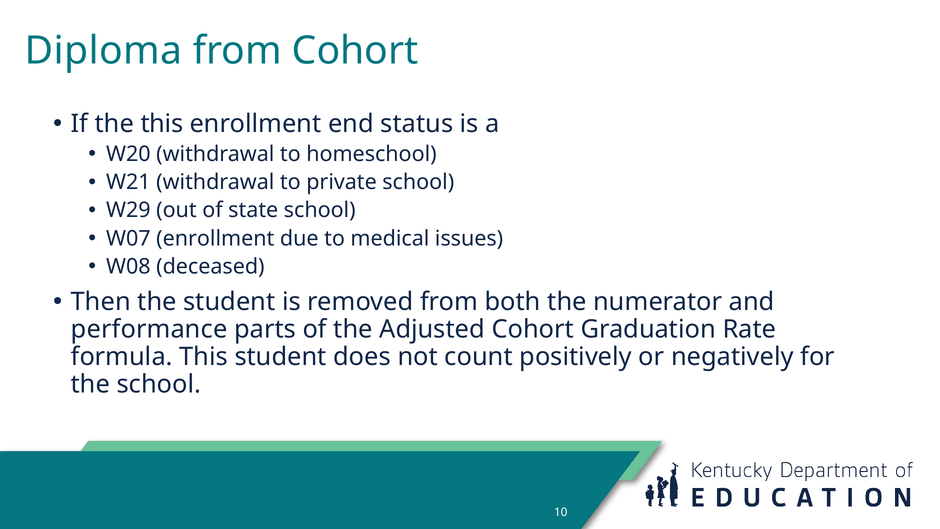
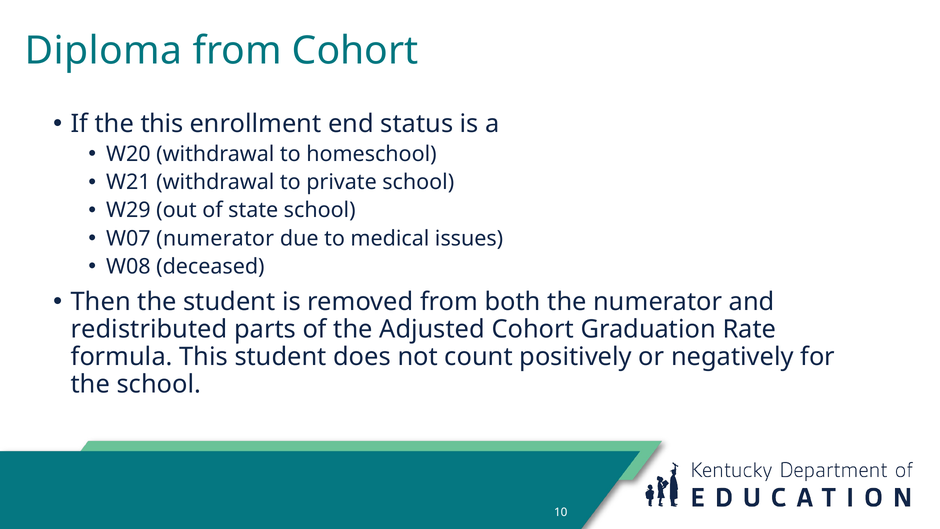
W07 enrollment: enrollment -> numerator
performance: performance -> redistributed
